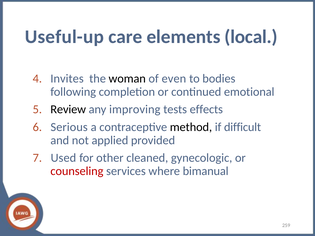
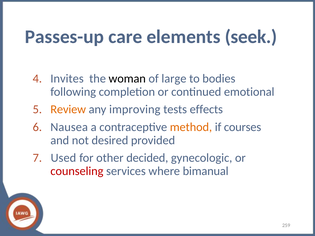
Useful-up: Useful-up -> Passes-up
local: local -> seek
even: even -> large
Review colour: black -> orange
Serious: Serious -> Nausea
method colour: black -> orange
difficult: difficult -> courses
applied: applied -> desired
cleaned: cleaned -> decided
